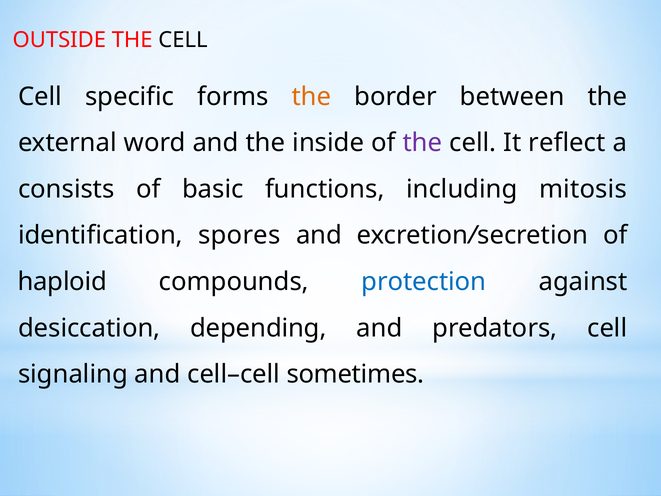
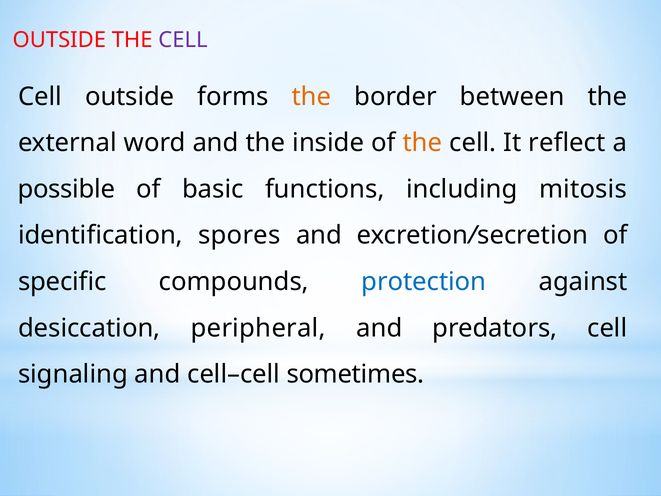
CELL at (183, 40) colour: black -> purple
Cell specific: specific -> outside
the at (422, 143) colour: purple -> orange
consists: consists -> possible
haploid: haploid -> specific
depending: depending -> peripheral
